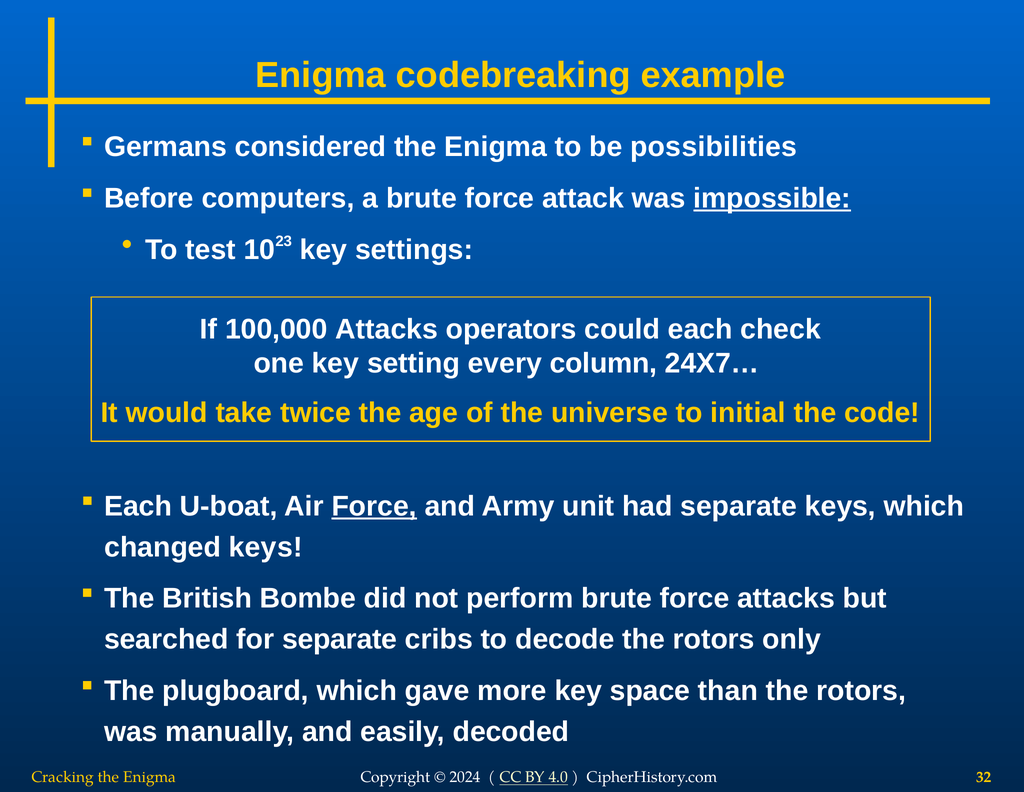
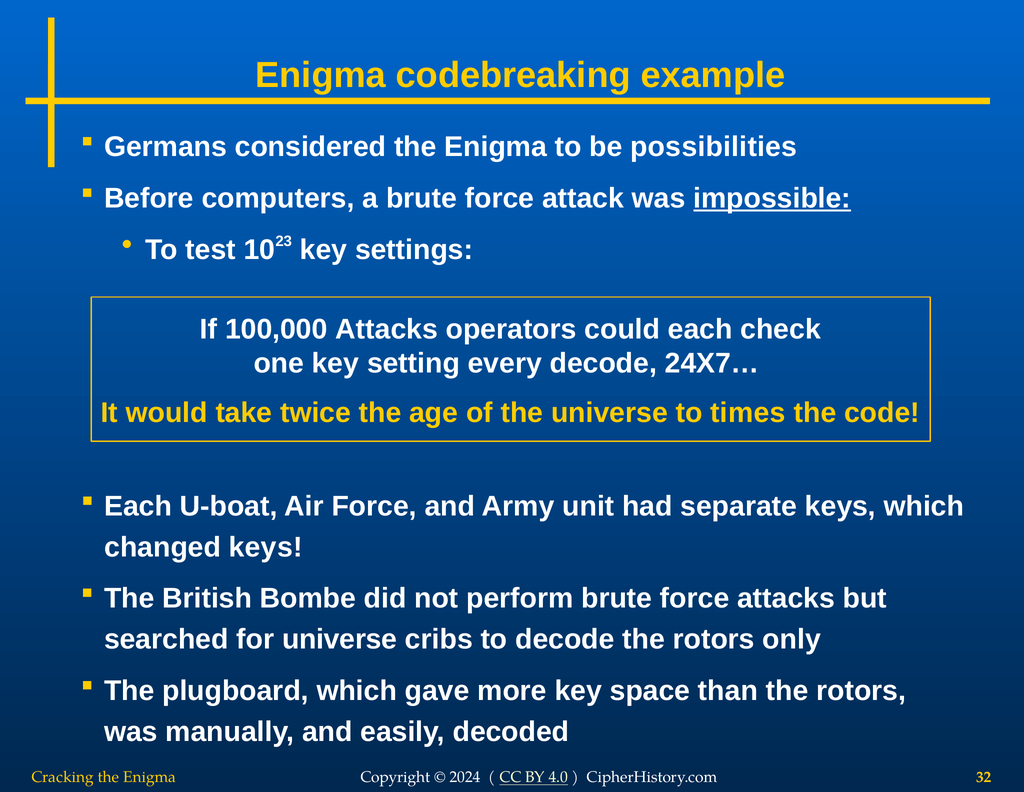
every column: column -> decode
initial: initial -> times
Force at (374, 506) underline: present -> none
for separate: separate -> universe
